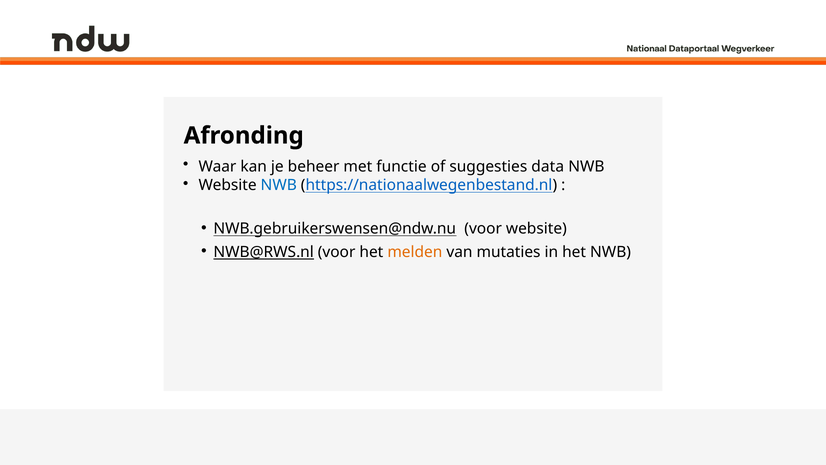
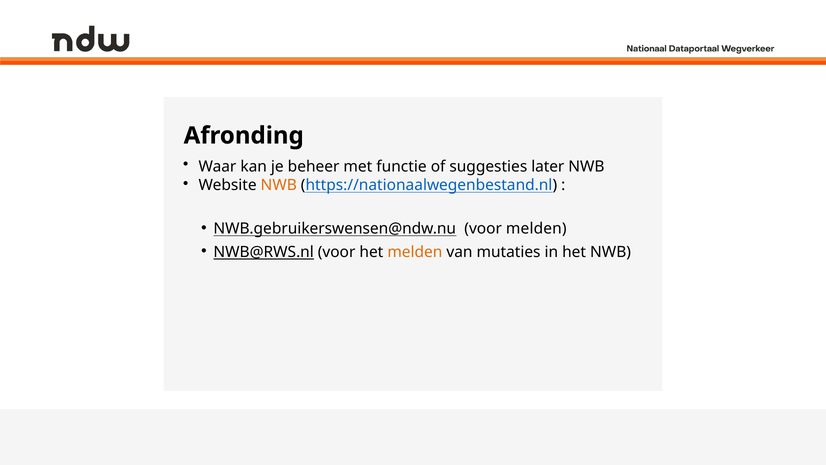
data: data -> later
NWB at (279, 185) colour: blue -> orange
voor website: website -> melden
